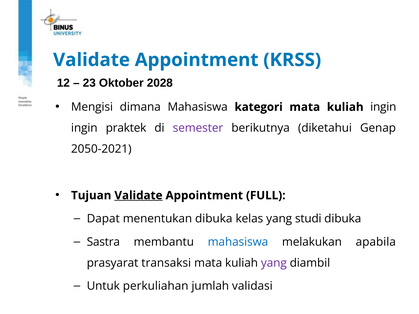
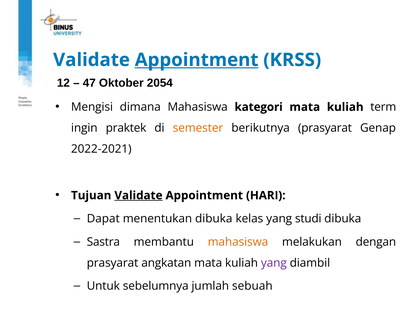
Appointment at (197, 60) underline: none -> present
23: 23 -> 47
2028: 2028 -> 2054
kuliah ingin: ingin -> term
semester colour: purple -> orange
berikutnya diketahui: diketahui -> prasyarat
2050-2021: 2050-2021 -> 2022-2021
FULL: FULL -> HARI
mahasiswa at (238, 242) colour: blue -> orange
apabila: apabila -> dengan
transaksi: transaksi -> angkatan
perkuliahan: perkuliahan -> sebelumnya
validasi: validasi -> sebuah
